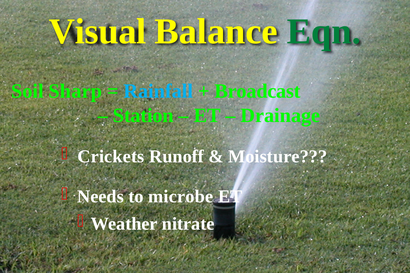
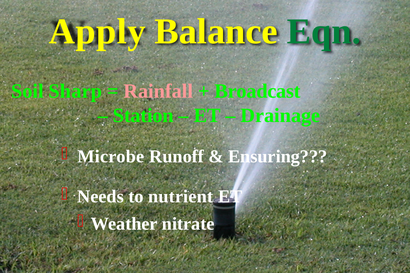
Visual: Visual -> Apply
Rainfall colour: light blue -> pink
Crickets: Crickets -> Microbe
Moisture: Moisture -> Ensuring
microbe: microbe -> nutrient
